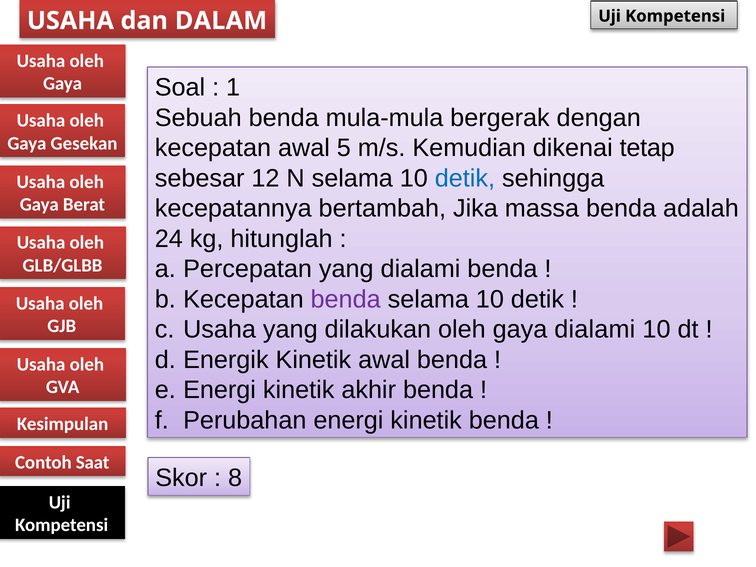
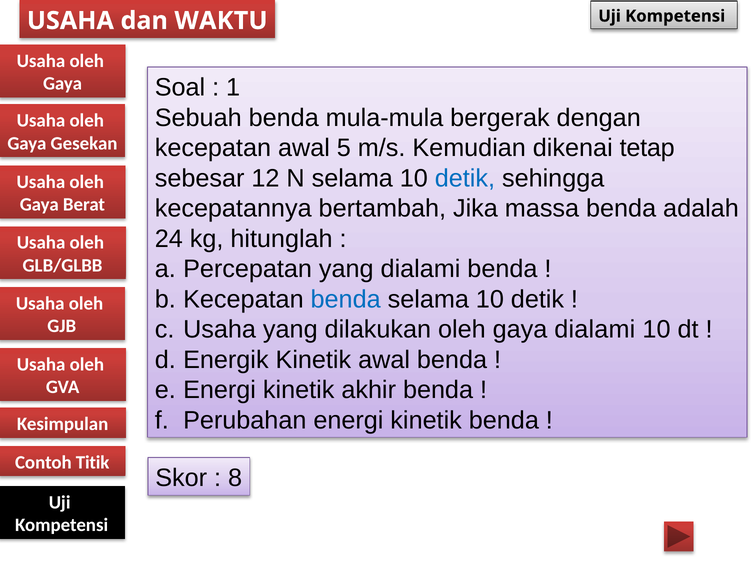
DALAM: DALAM -> WAKTU
benda at (346, 299) colour: purple -> blue
Saat: Saat -> Titik
